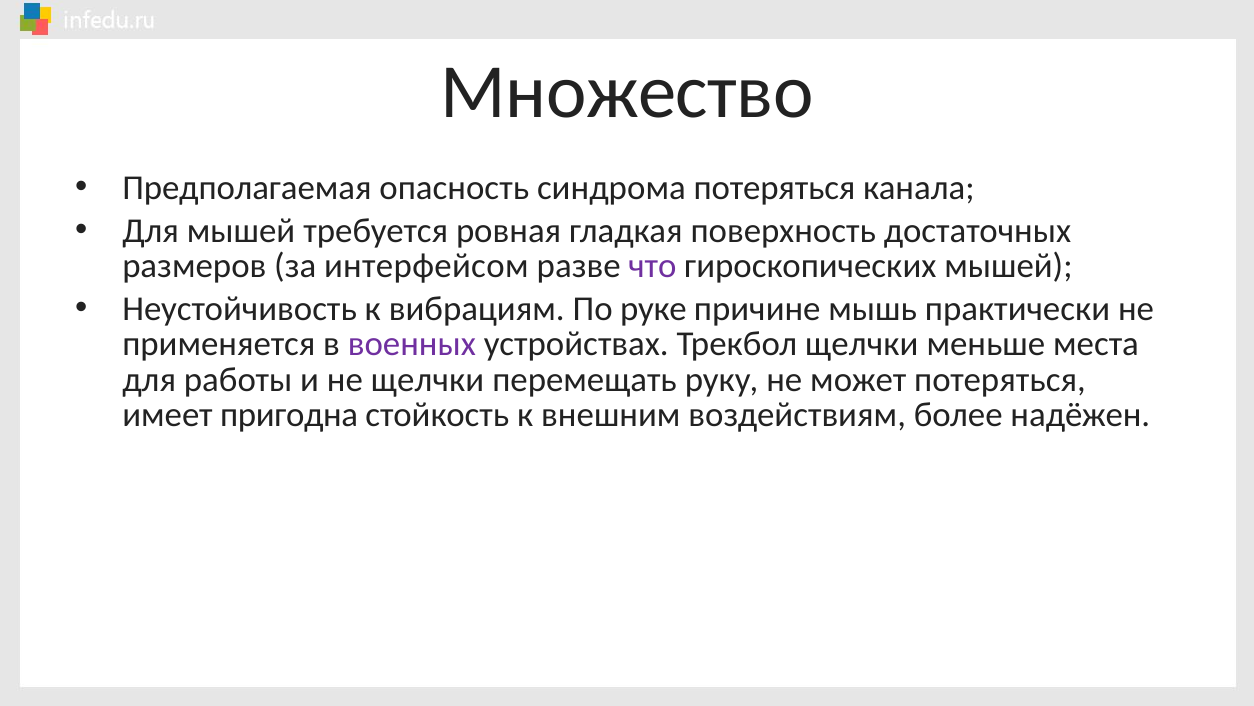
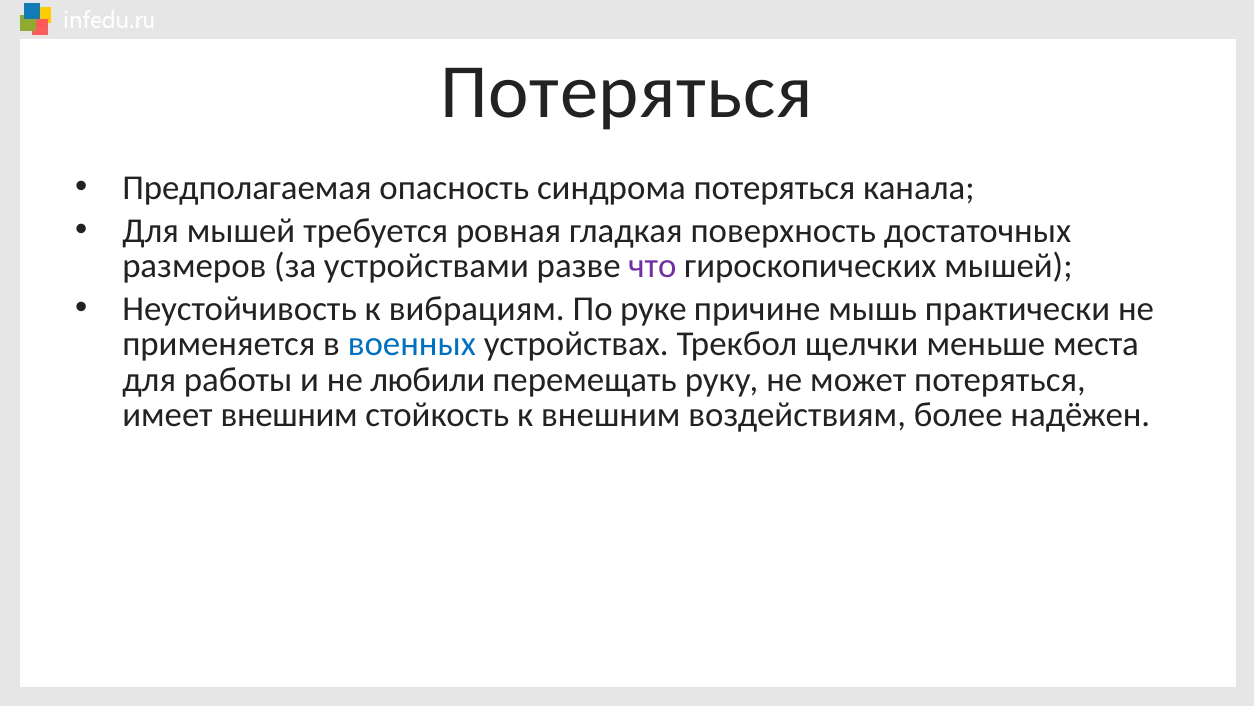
Множество at (627, 92): Множество -> Потеряться
интерфейсом: интерфейсом -> устройствами
военных colour: purple -> blue
не щелчки: щелчки -> любили
имеет пригодна: пригодна -> внешним
